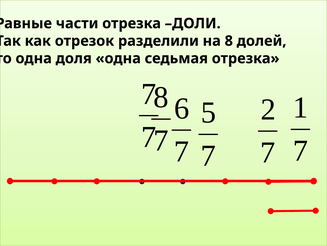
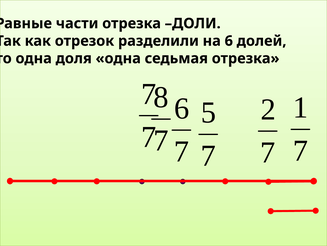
на 8: 8 -> 6
